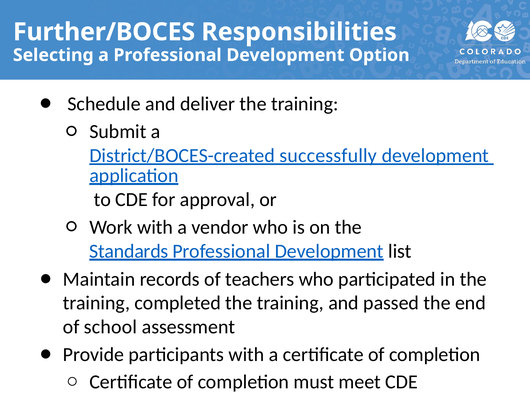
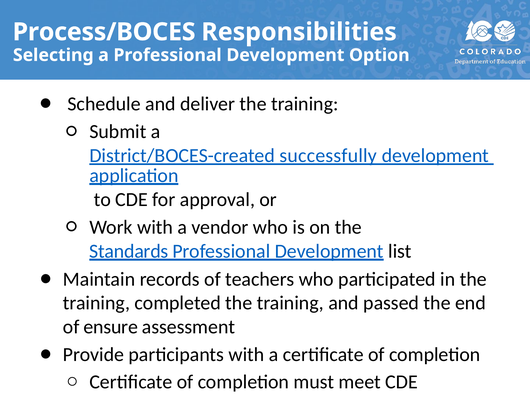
Further/BOCES: Further/BOCES -> Process/BOCES
school: school -> ensure
